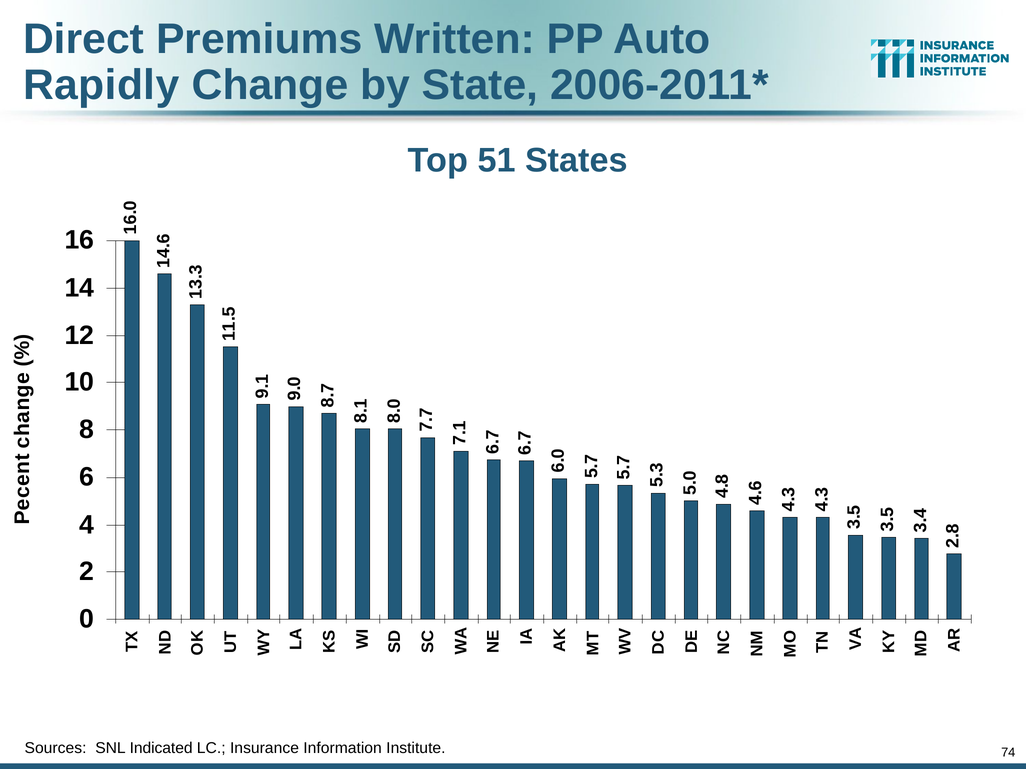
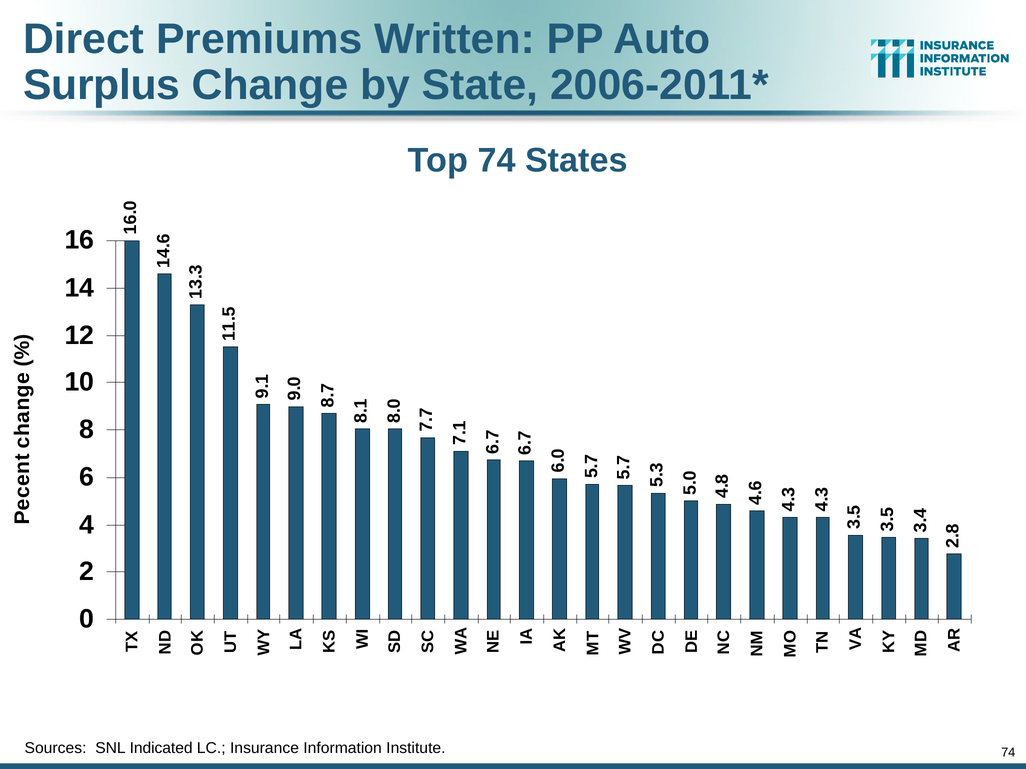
Rapidly: Rapidly -> Surplus
Top 51: 51 -> 74
